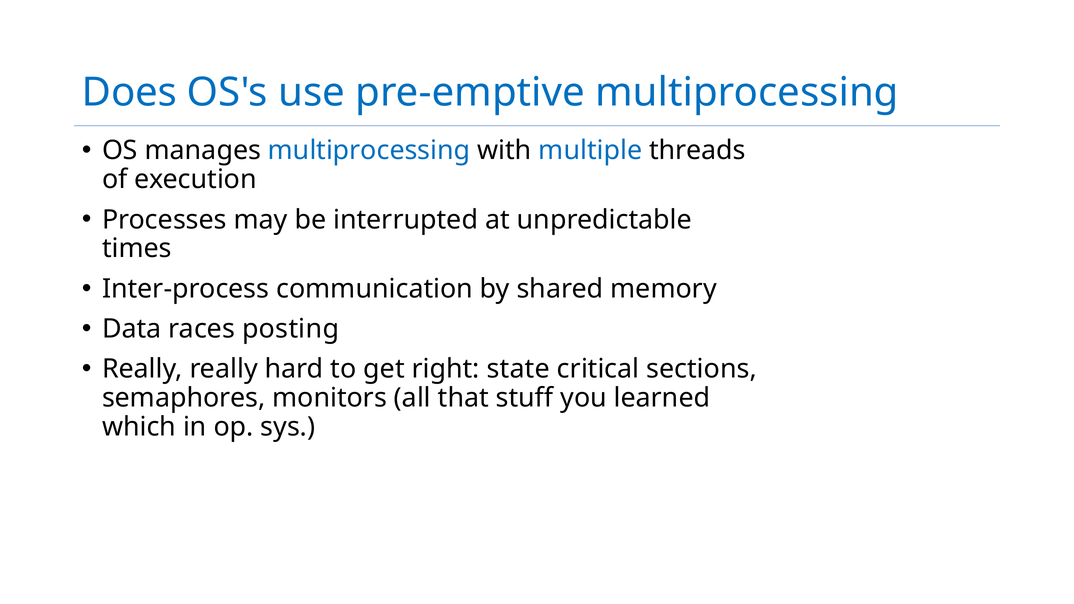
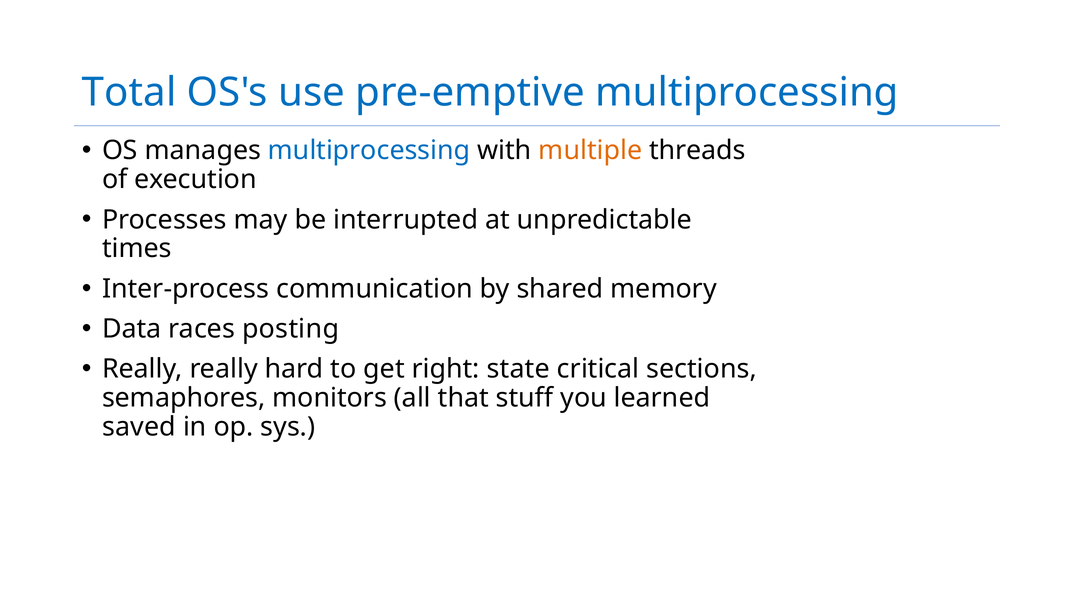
Does: Does -> Total
multiple colour: blue -> orange
which: which -> saved
